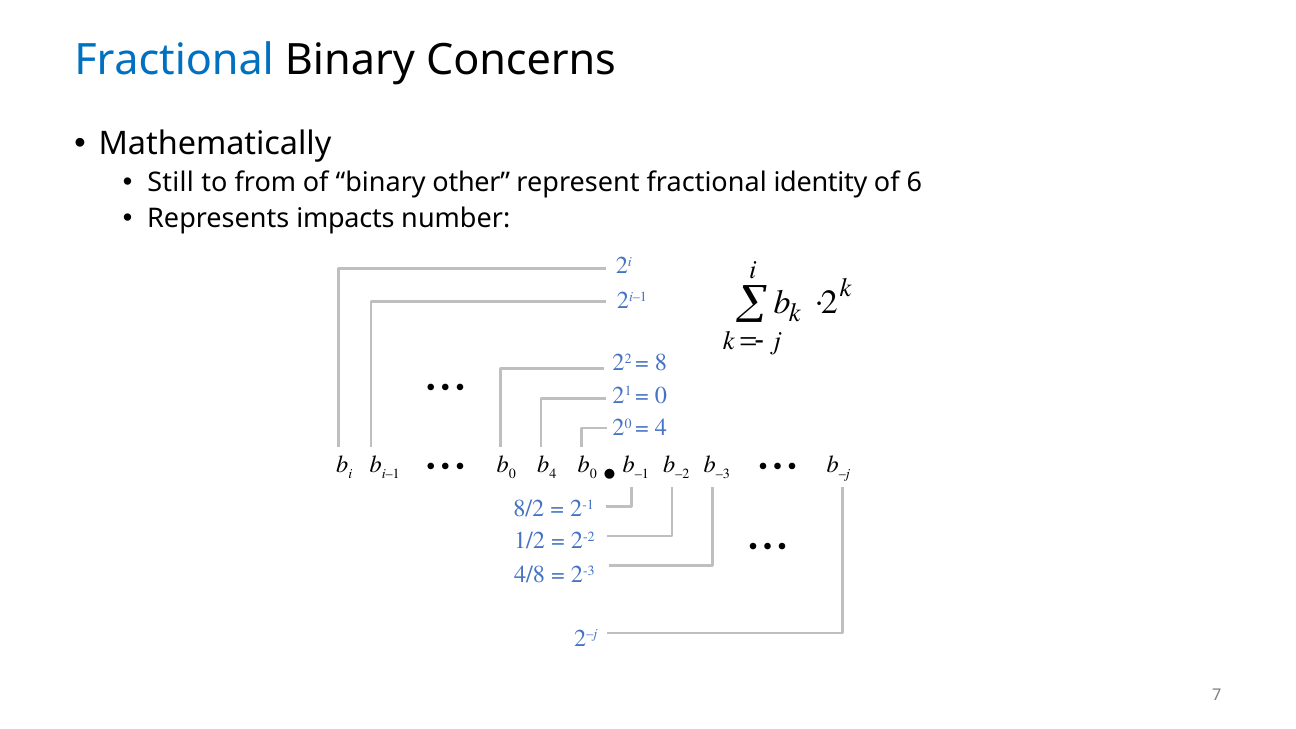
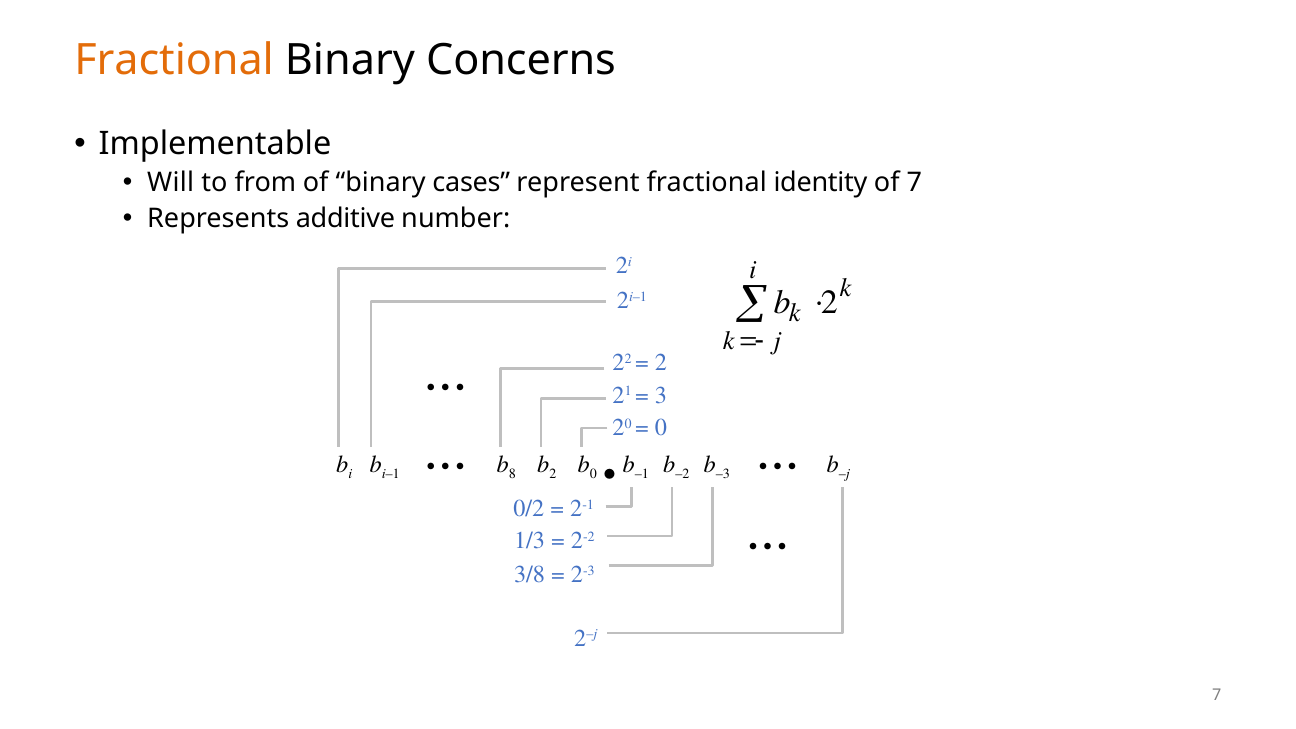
Fractional at (174, 60) colour: blue -> orange
Mathematically: Mathematically -> Implementable
Still: Still -> Will
other: other -> cases
of 6: 6 -> 7
impacts: impacts -> additive
8 at (661, 363): 8 -> 2
0 at (661, 395): 0 -> 3
4 at (661, 428): 4 -> 0
0 at (512, 474): 0 -> 8
4 at (553, 474): 4 -> 2
8/2: 8/2 -> 0/2
1/2: 1/2 -> 1/3
4/8: 4/8 -> 3/8
